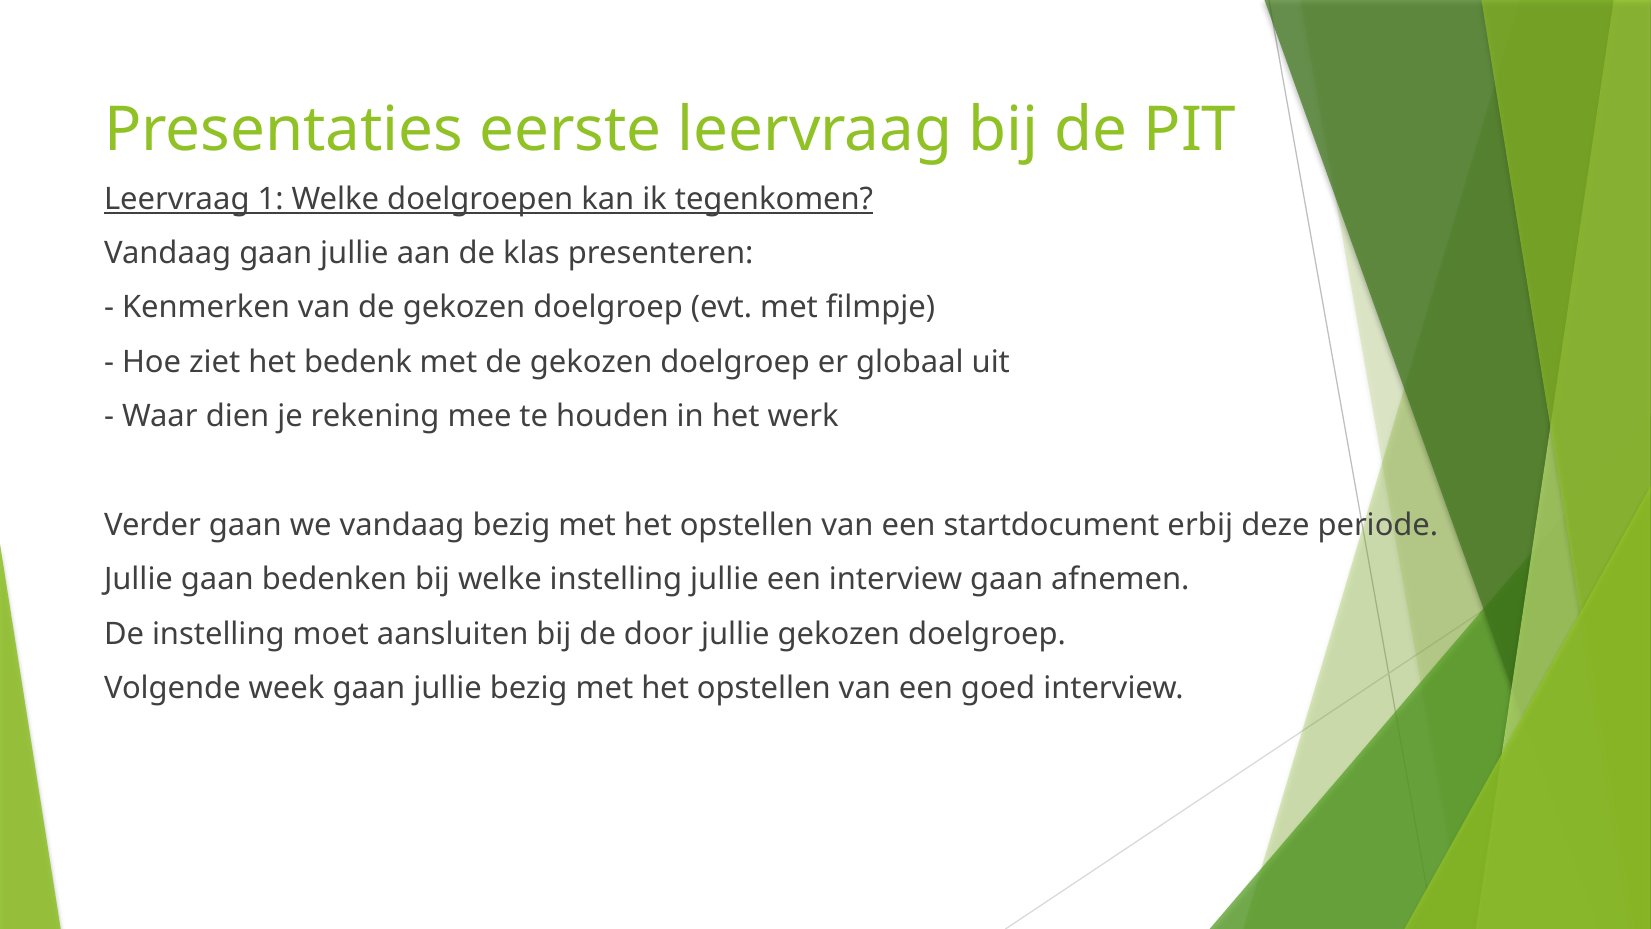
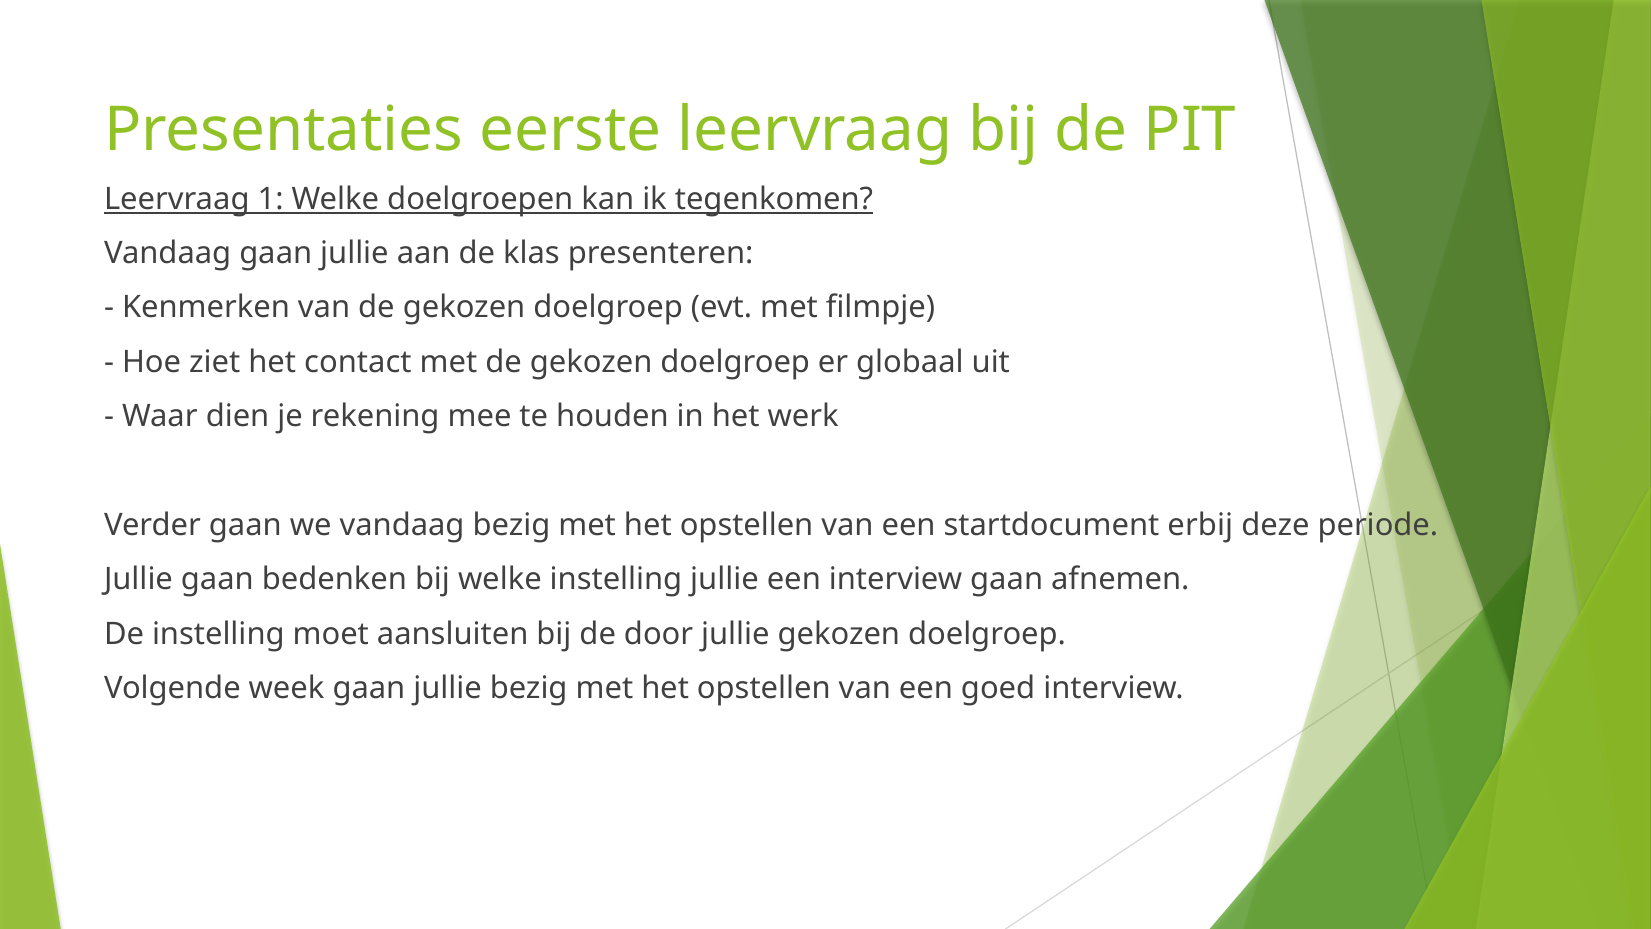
bedenk: bedenk -> contact
